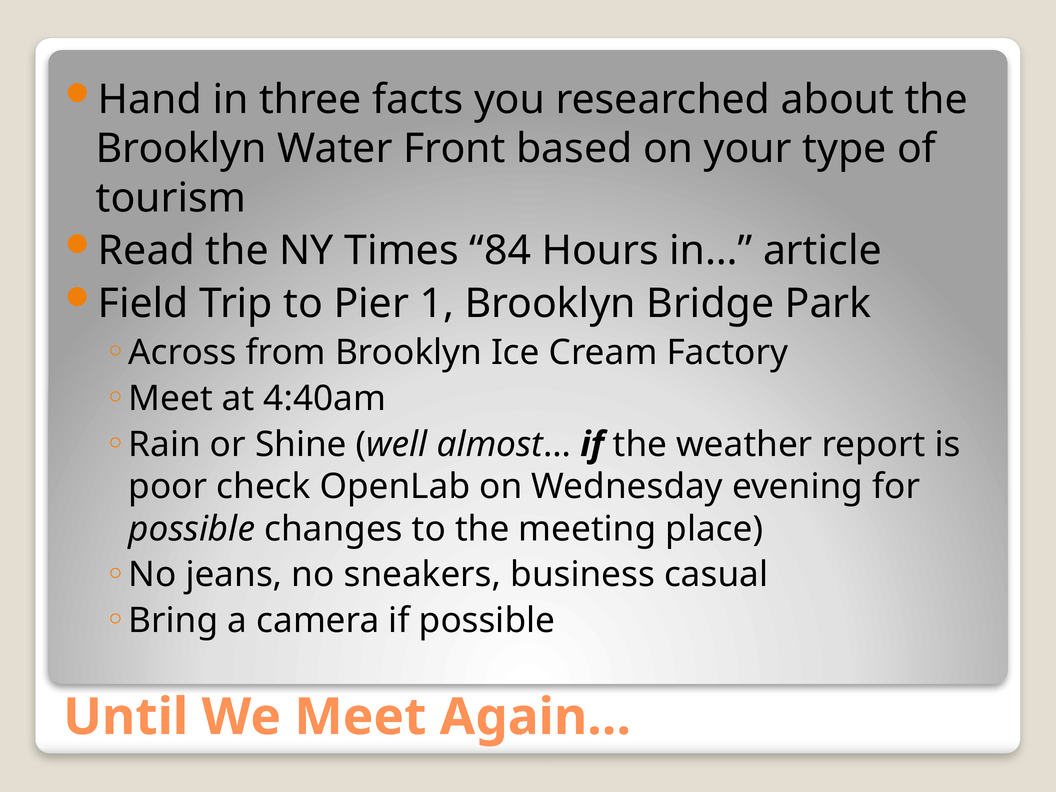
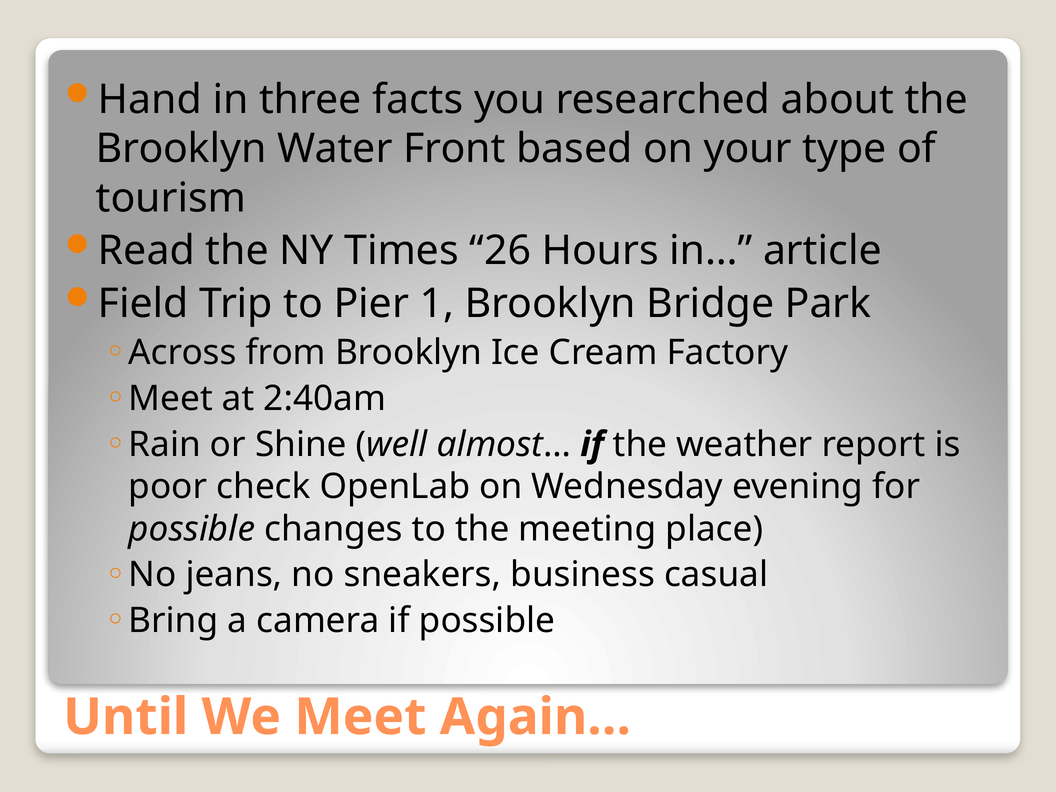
84: 84 -> 26
4:40am: 4:40am -> 2:40am
